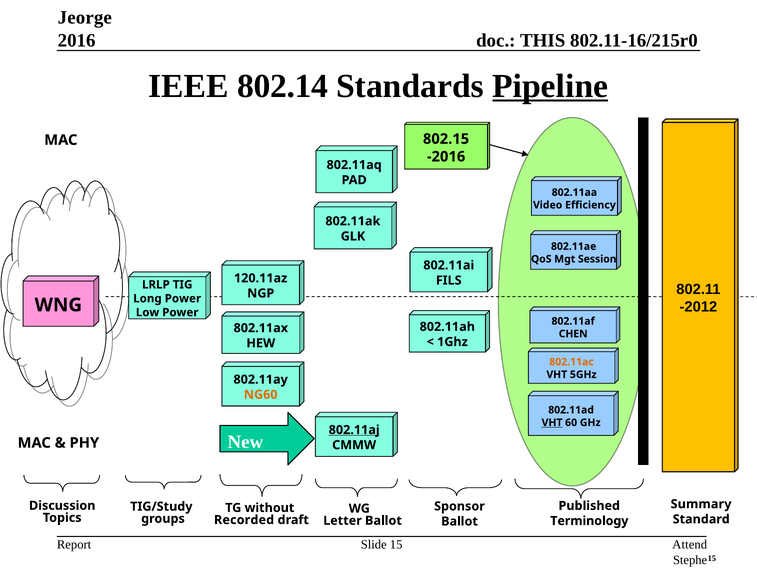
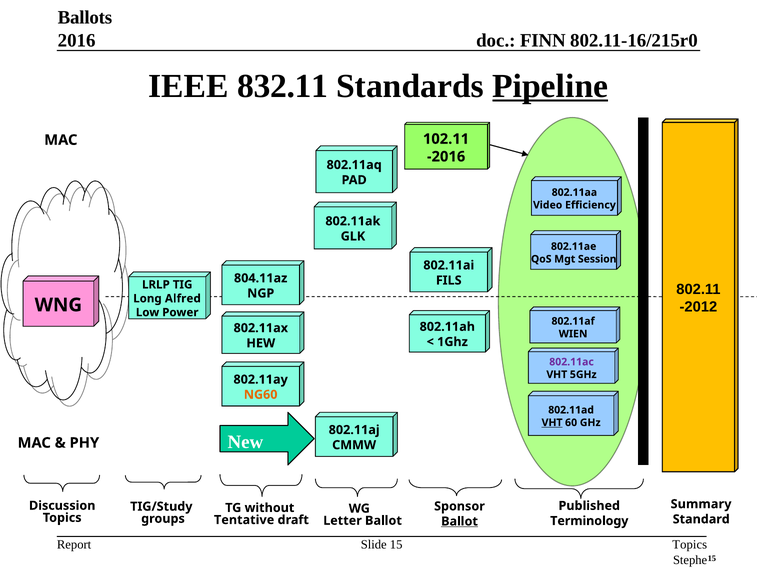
Jeorge: Jeorge -> Ballots
THIS: THIS -> FINN
802.14: 802.14 -> 832.11
802.15: 802.15 -> 102.11
120.11az: 120.11az -> 804.11az
Long Power: Power -> Alfred
CHEN: CHEN -> WIEN
802.11ac colour: orange -> purple
802.11aj underline: present -> none
Recorded: Recorded -> Tentative
Ballot at (460, 521) underline: none -> present
Attend at (690, 545): Attend -> Topics
